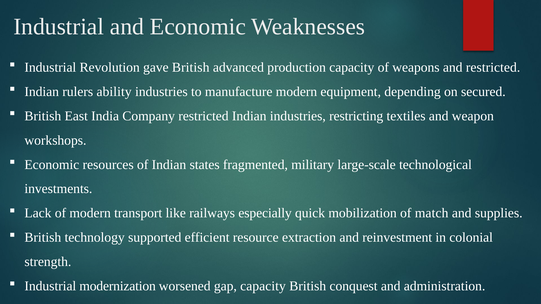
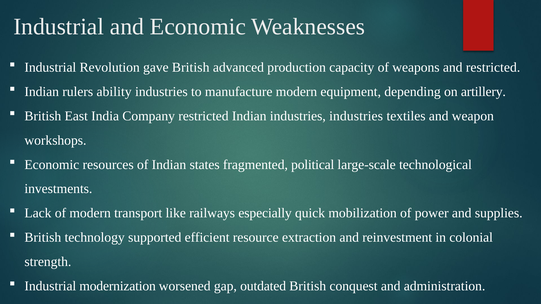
secured: secured -> artillery
industries restricting: restricting -> industries
military: military -> political
match: match -> power
gap capacity: capacity -> outdated
